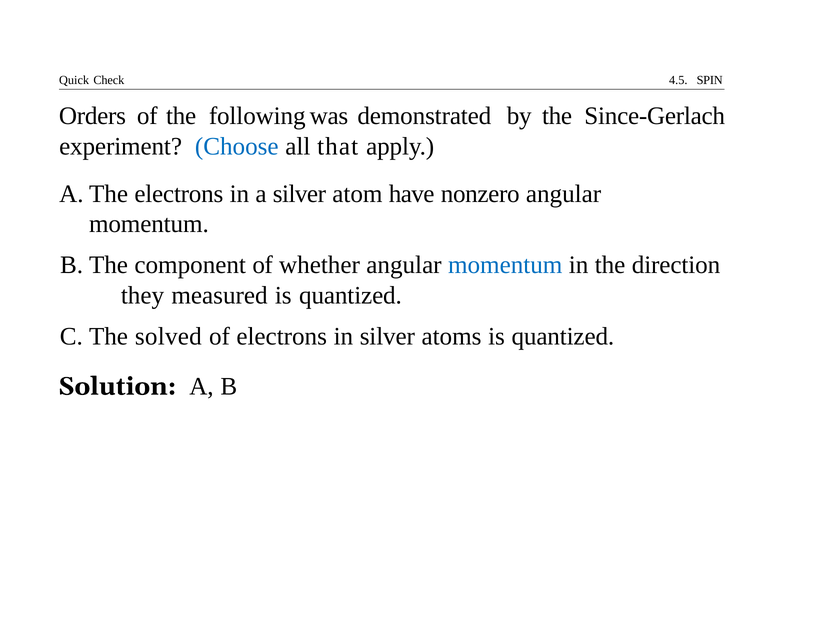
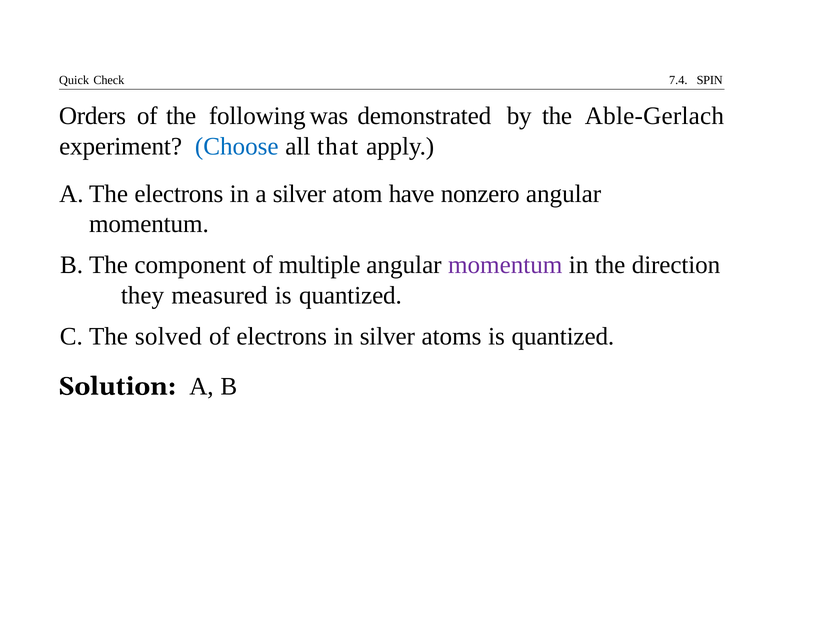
4.5: 4.5 -> 7.4
Since-Gerlach: Since-Gerlach -> Able-Gerlach
whether: whether -> multiple
momentum at (505, 264) colour: blue -> purple
